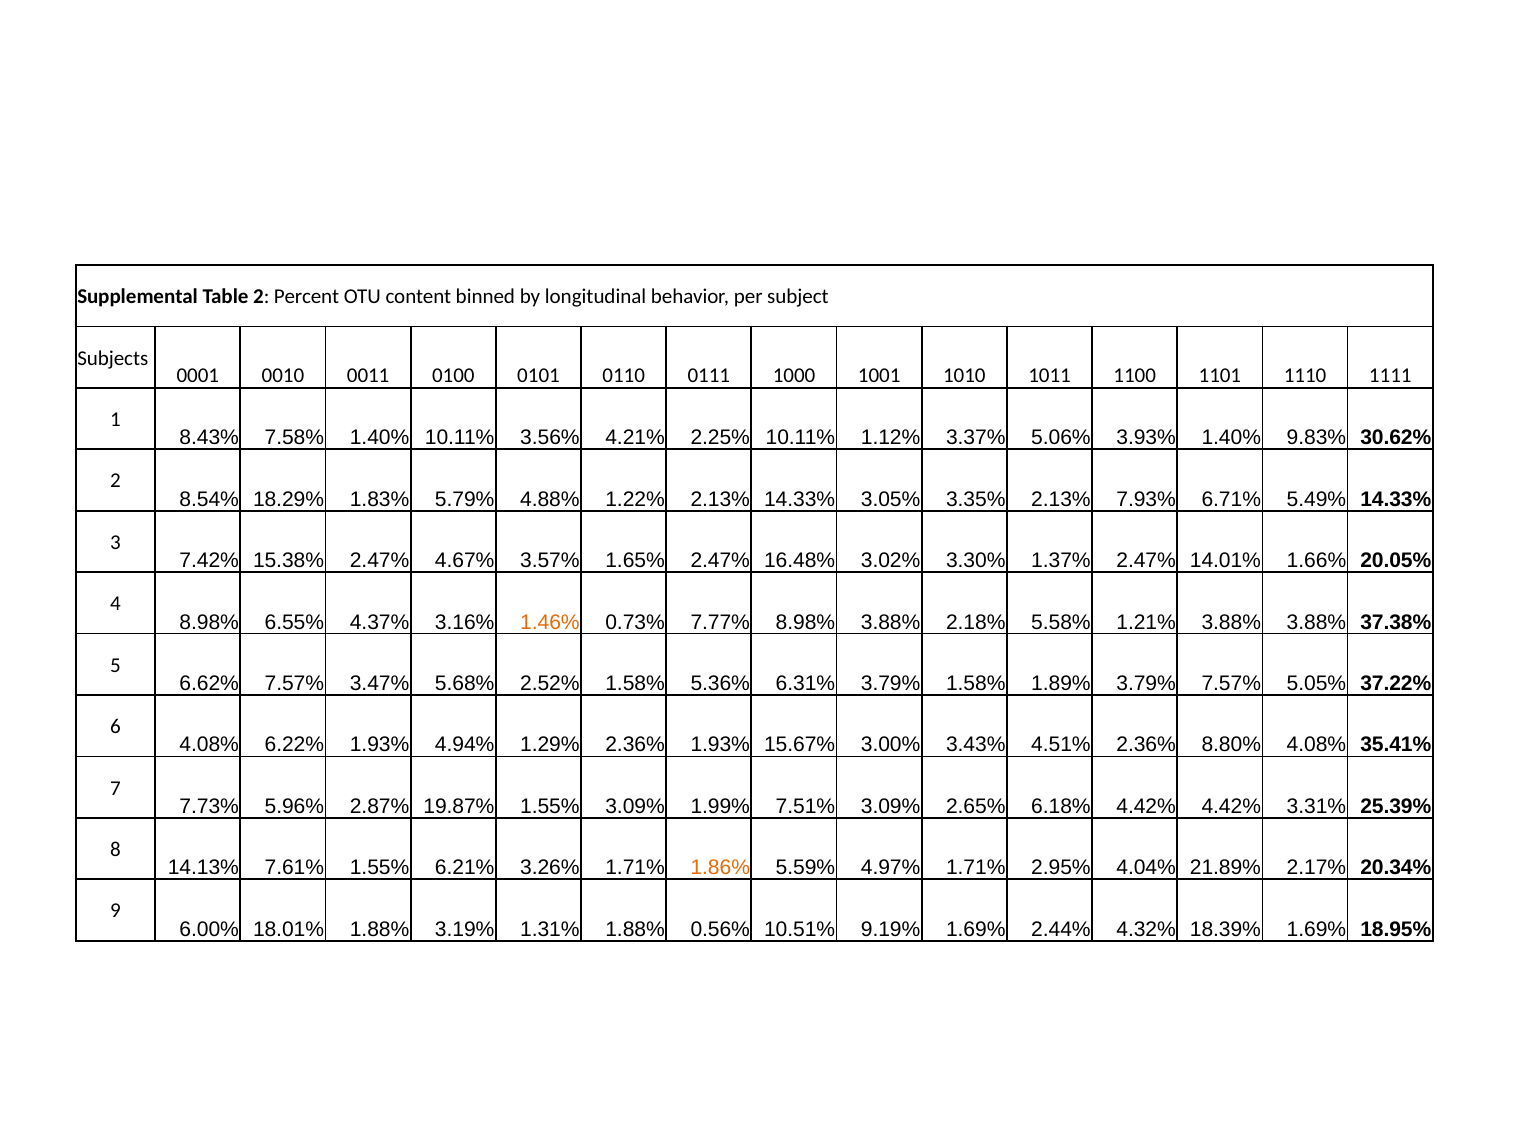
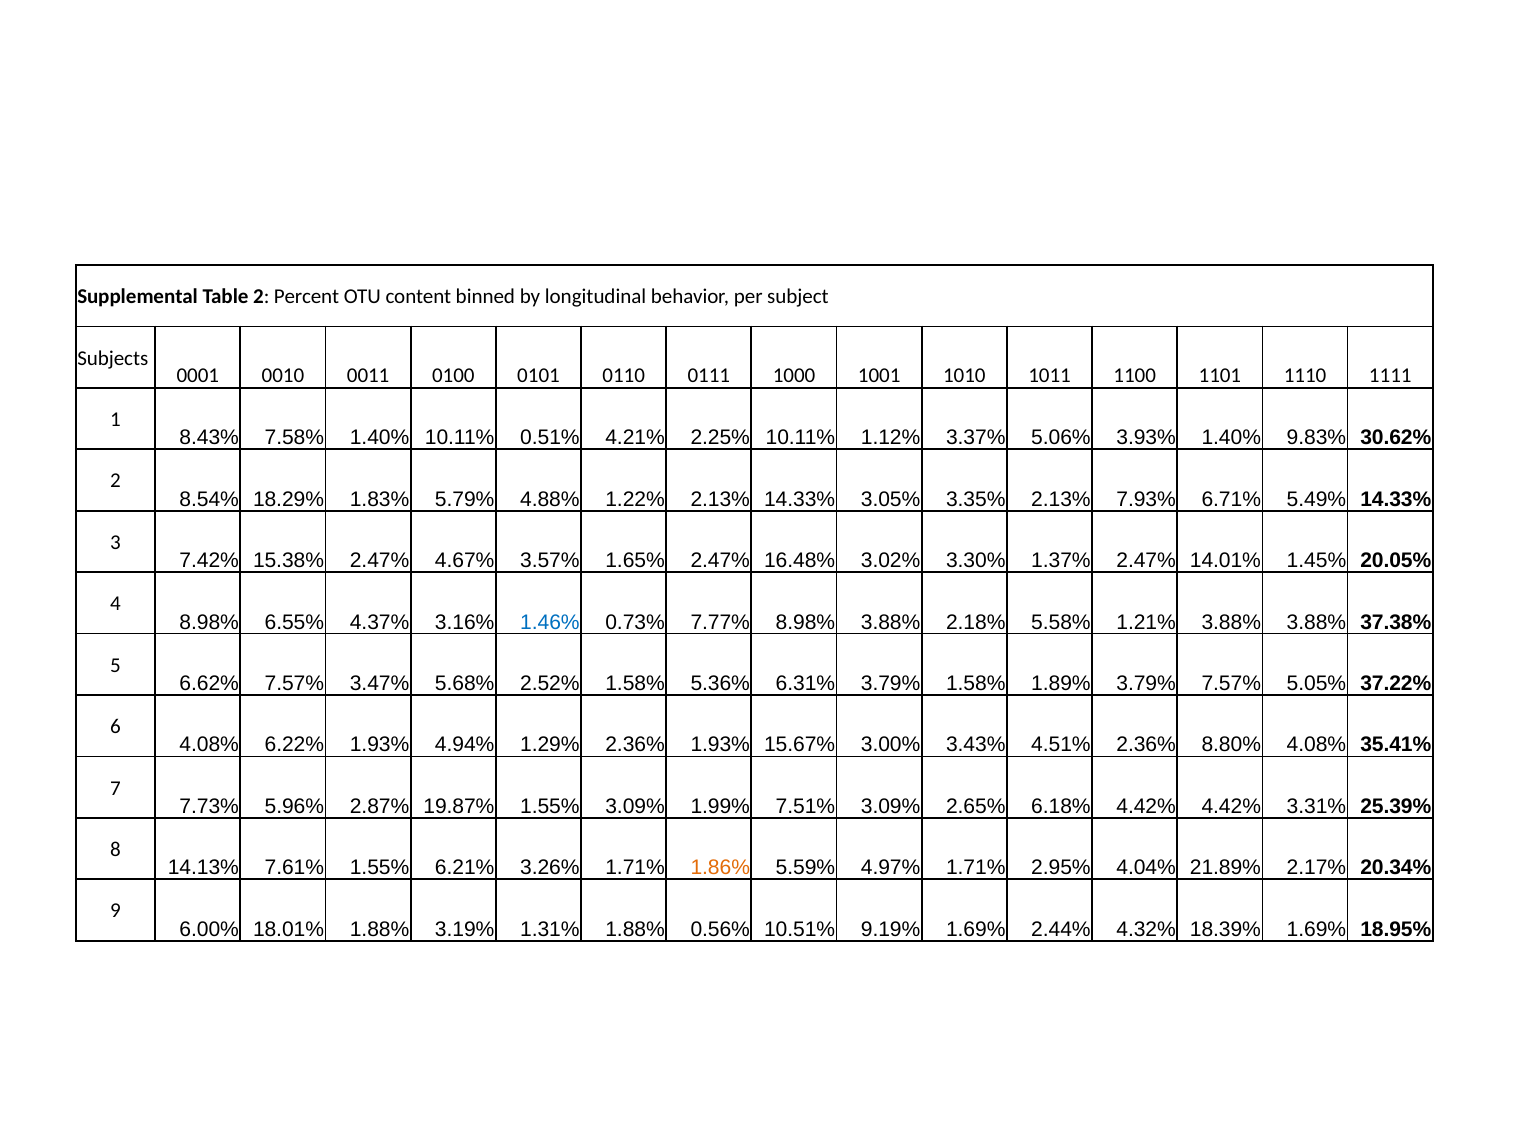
3.56%: 3.56% -> 0.51%
1.66%: 1.66% -> 1.45%
1.46% colour: orange -> blue
